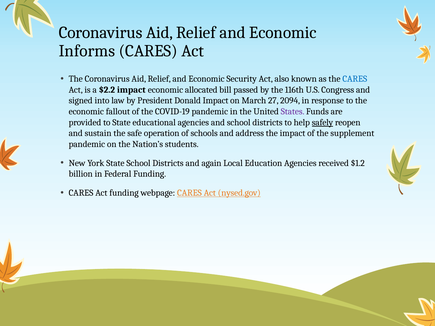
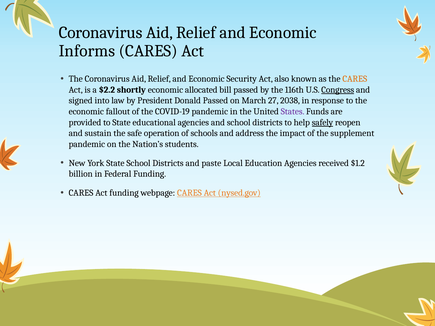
CARES at (355, 79) colour: blue -> orange
$2.2 impact: impact -> shortly
Congress underline: none -> present
Donald Impact: Impact -> Passed
2094: 2094 -> 2038
again: again -> paste
